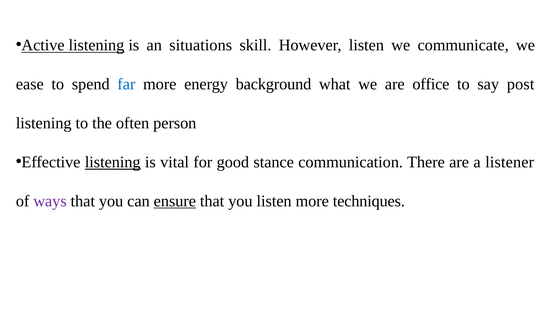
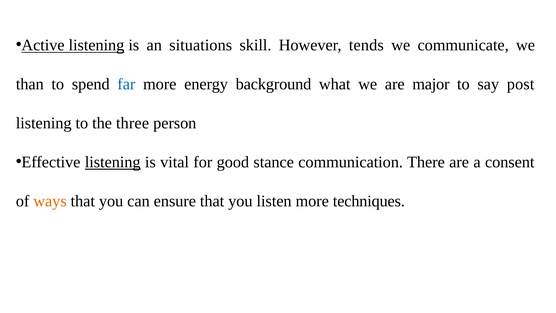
However listen: listen -> tends
ease: ease -> than
office: office -> major
often: often -> three
listener: listener -> consent
ways colour: purple -> orange
ensure underline: present -> none
